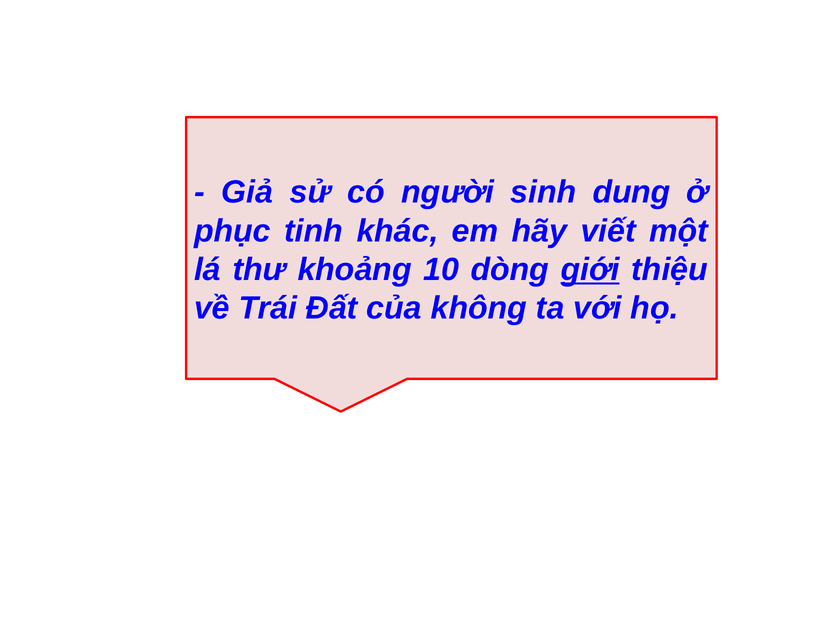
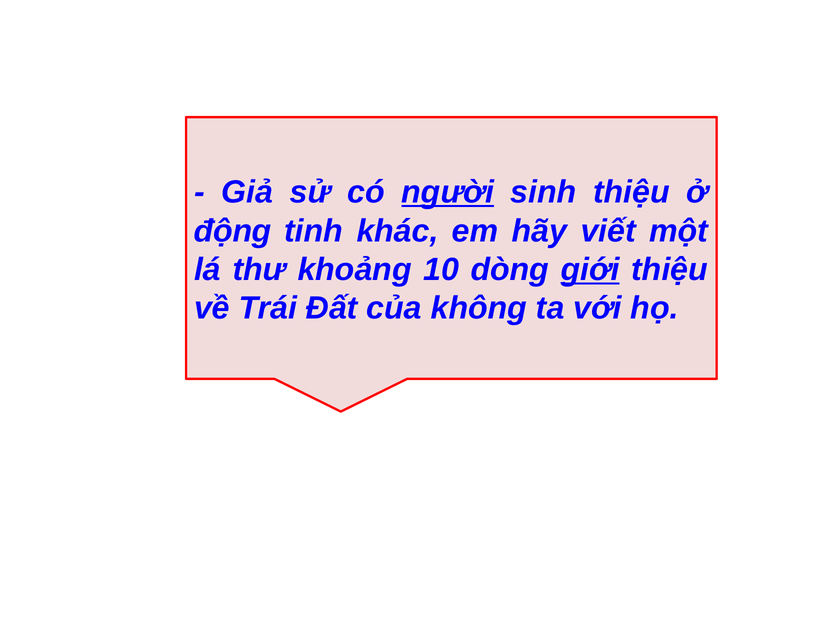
người underline: none -> present
sinh dung: dung -> thiệu
phục: phục -> động
